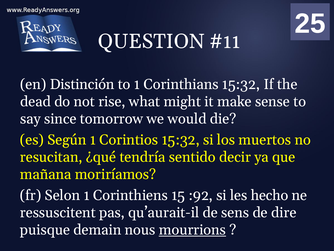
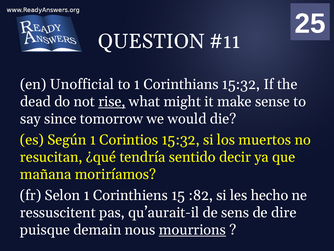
Distinción: Distinción -> Unofficial
rise underline: none -> present
:92: :92 -> :82
